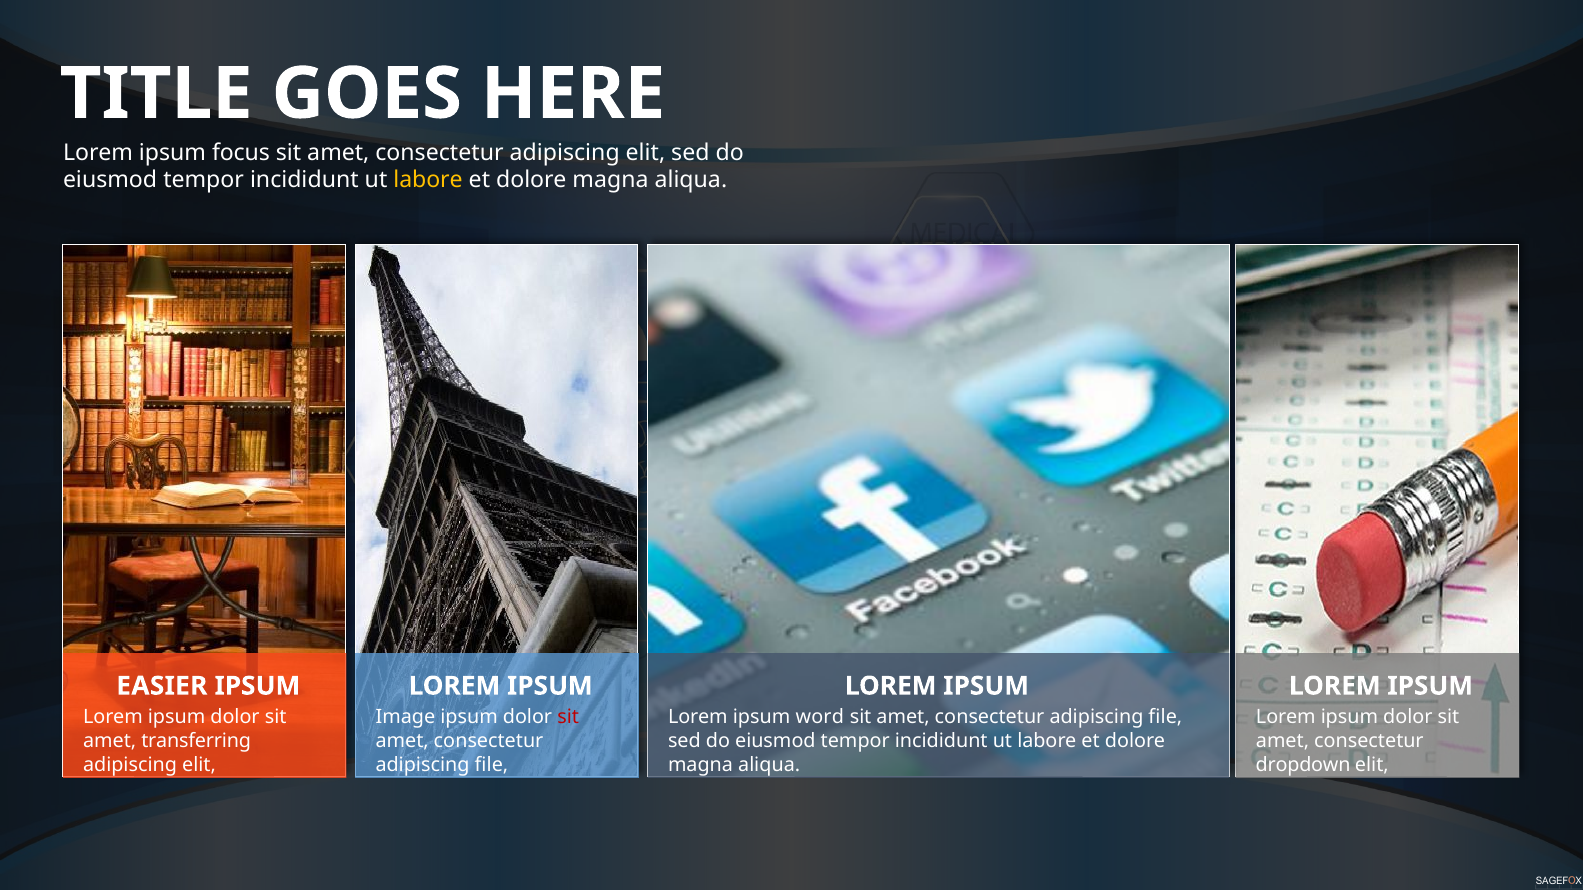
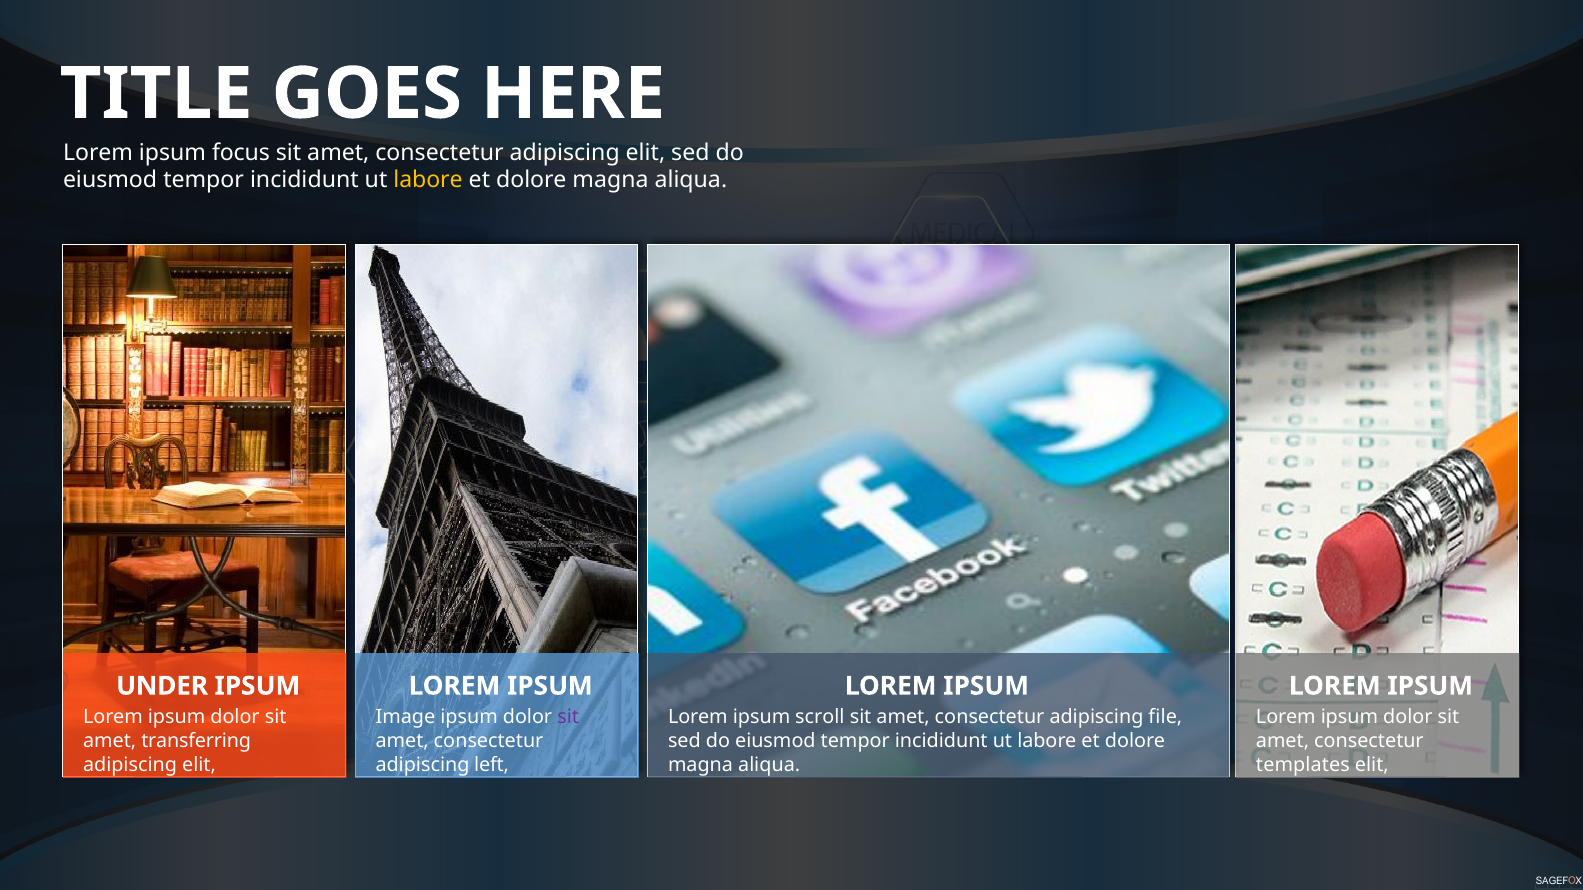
EASIER: EASIER -> UNDER
sit at (568, 717) colour: red -> purple
word: word -> scroll
file at (491, 765): file -> left
dropdown: dropdown -> templates
